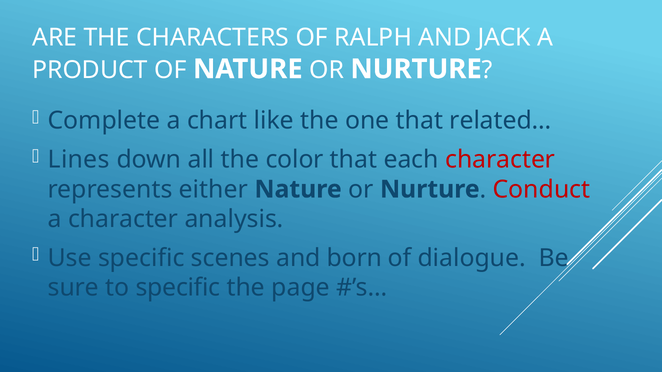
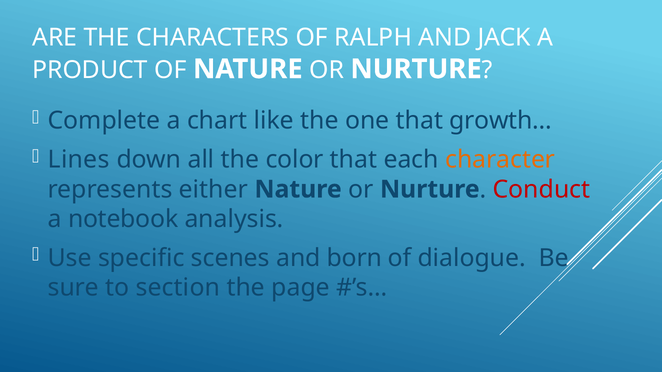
related…: related… -> growth…
character at (500, 160) colour: red -> orange
a character: character -> notebook
to specific: specific -> section
